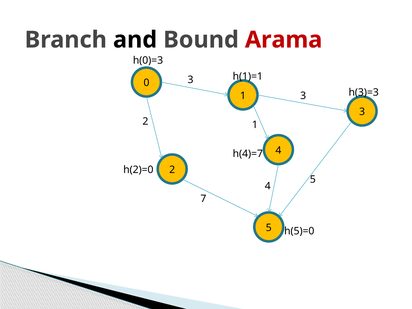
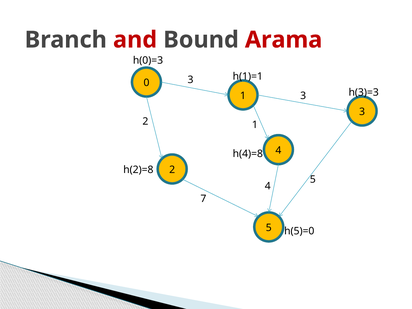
and colour: black -> red
h(4)=7: h(4)=7 -> h(4)=8
h(2)=0: h(2)=0 -> h(2)=8
